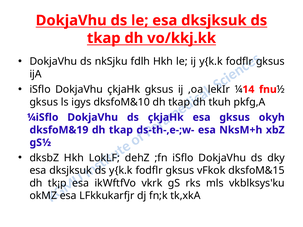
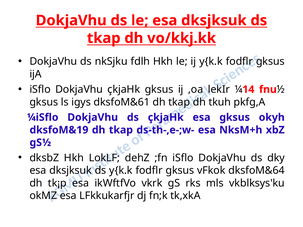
dksfoM&10: dksfoM&10 -> dksfoM&61
dksfoM&15: dksfoM&15 -> dksfoM&64
